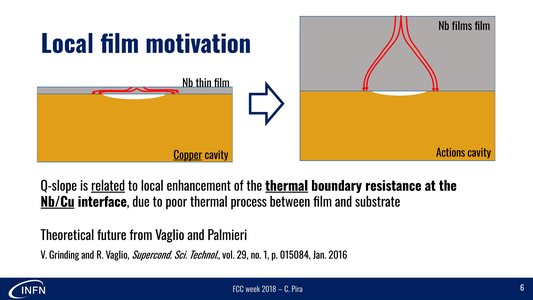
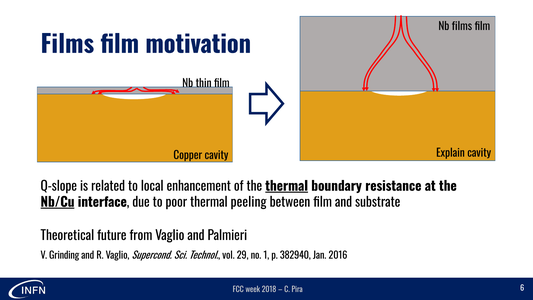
Local at (67, 45): Local -> Films
Copper underline: present -> none
Actions: Actions -> Explain
related underline: present -> none
process: process -> peeling
015084: 015084 -> 382940
